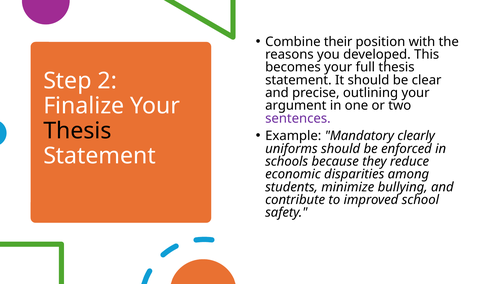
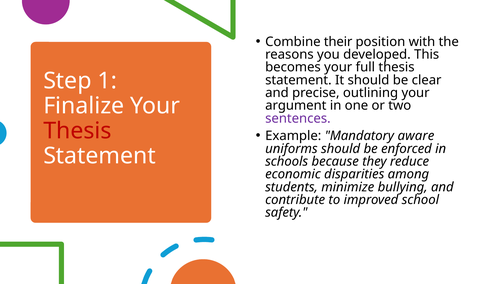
2: 2 -> 1
Thesis at (77, 131) colour: black -> red
clearly: clearly -> aware
